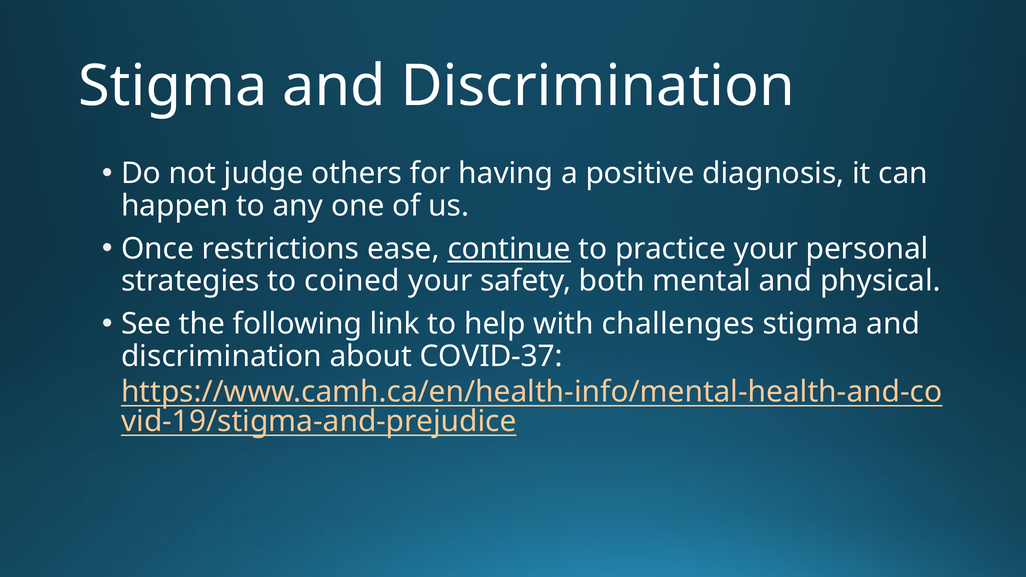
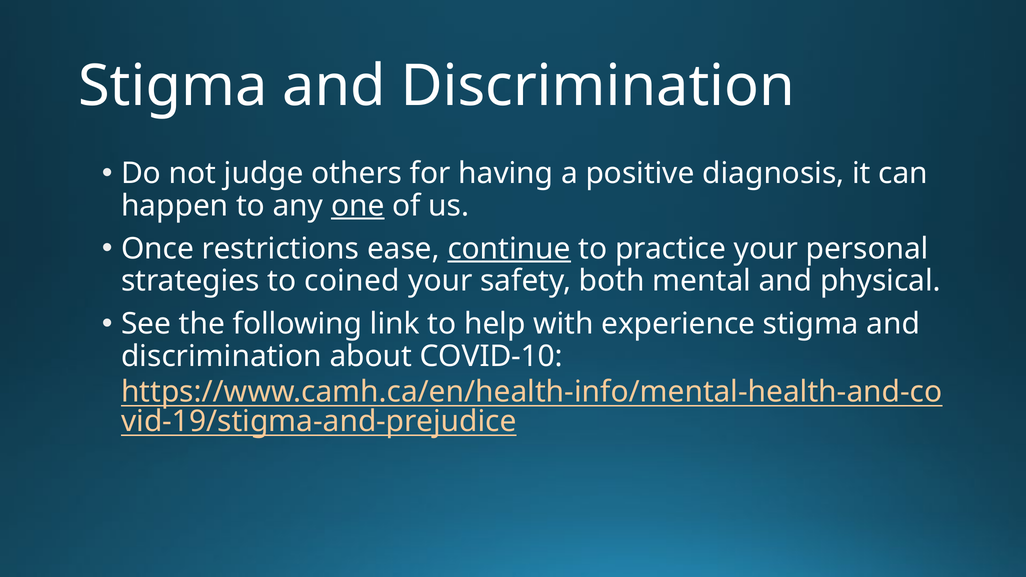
one underline: none -> present
challenges: challenges -> experience
COVID-37: COVID-37 -> COVID-10
